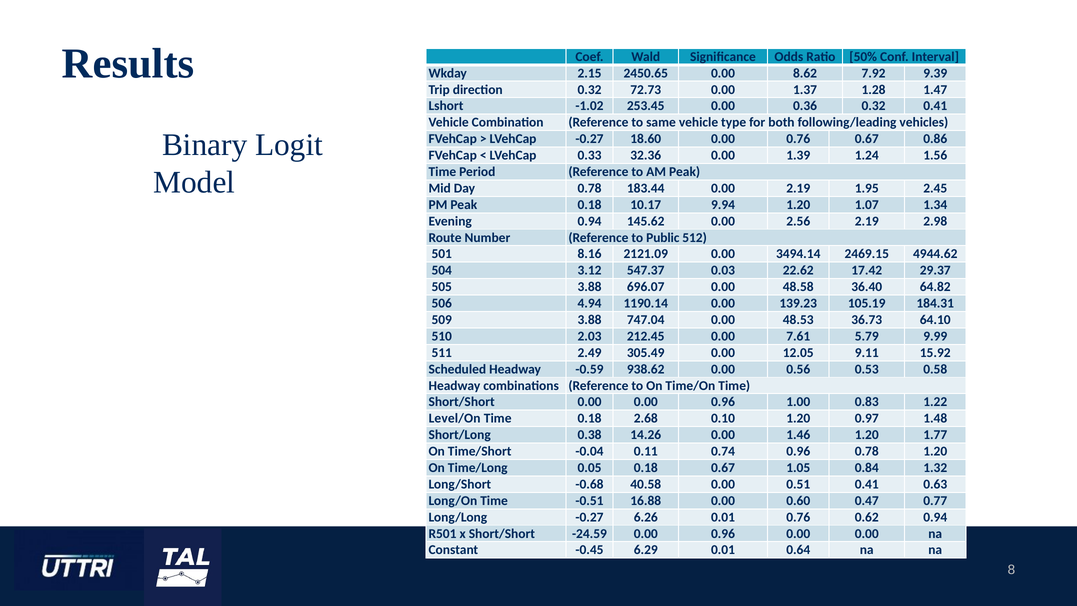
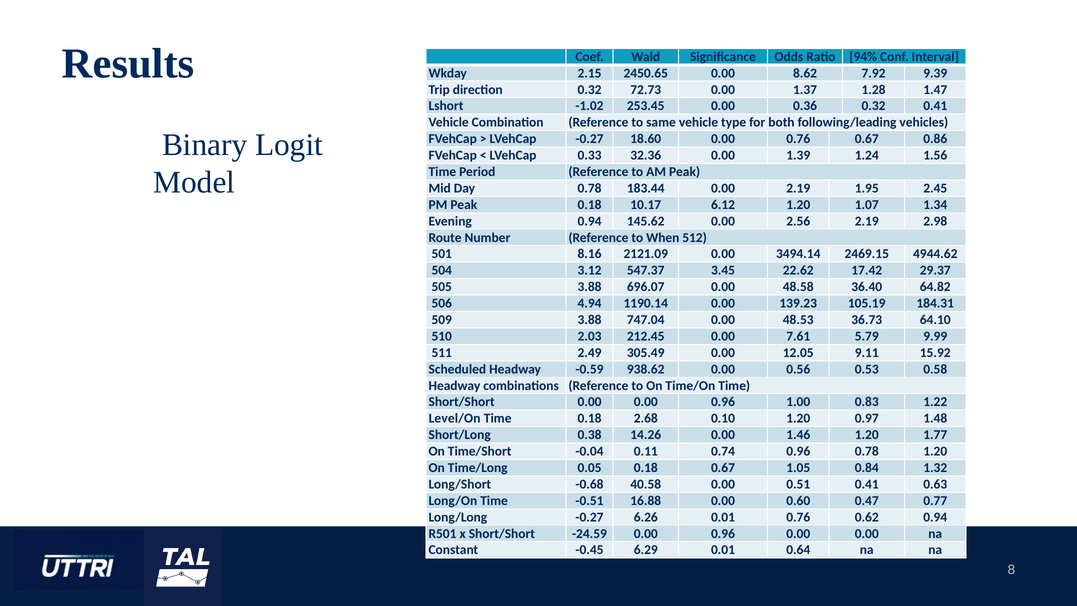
50%: 50% -> 94%
9.94: 9.94 -> 6.12
Public: Public -> When
0.03: 0.03 -> 3.45
